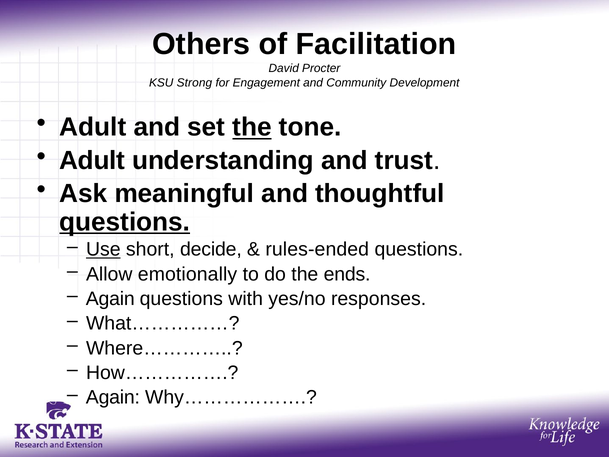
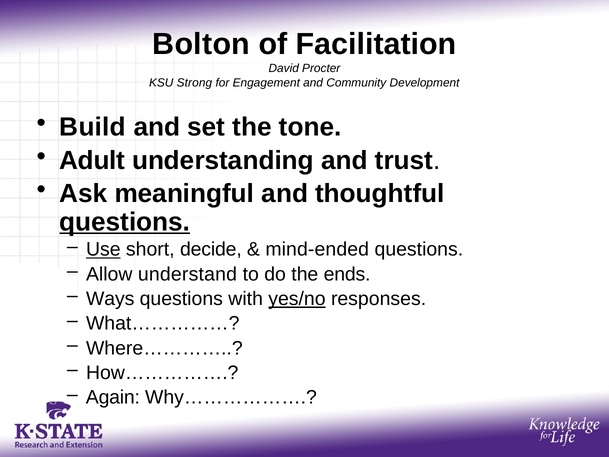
Others: Others -> Bolton
Adult at (93, 127): Adult -> Build
the at (252, 127) underline: present -> none
rules-ended: rules-ended -> mind-ended
emotionally: emotionally -> understand
Again at (110, 299): Again -> Ways
yes/no underline: none -> present
